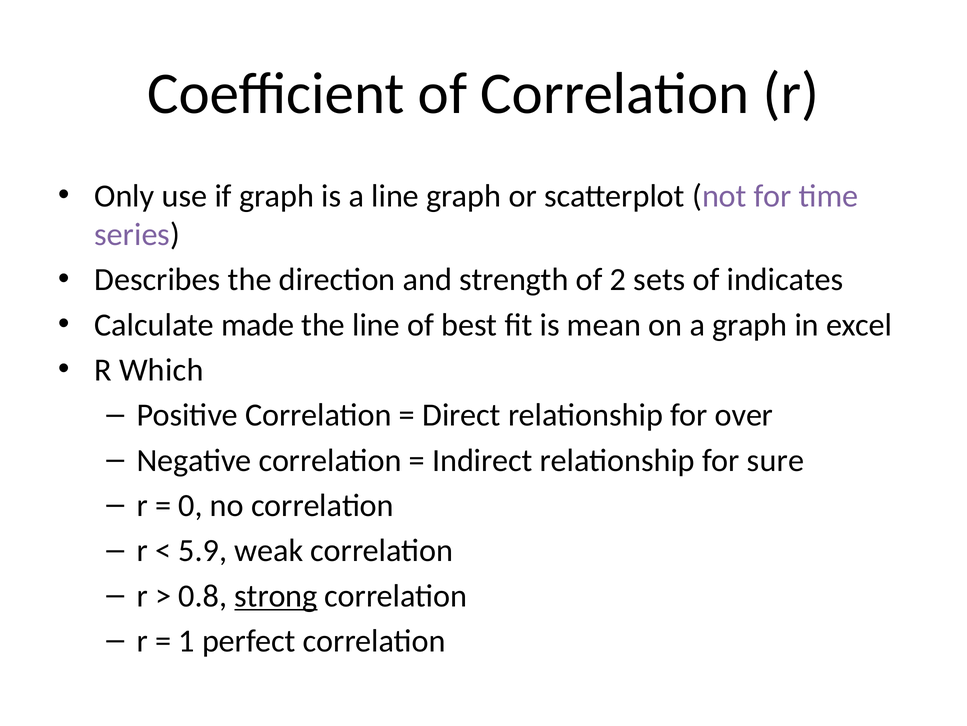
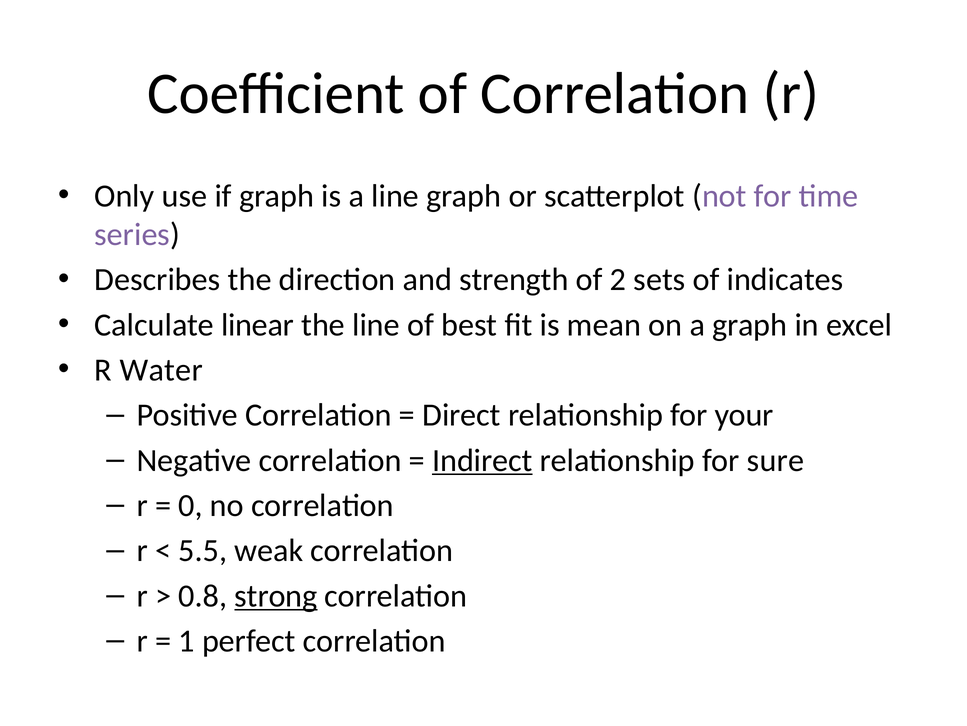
made: made -> linear
Which: Which -> Water
over: over -> your
Indirect underline: none -> present
5.9: 5.9 -> 5.5
